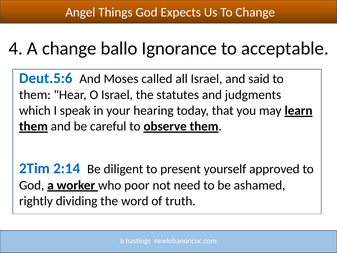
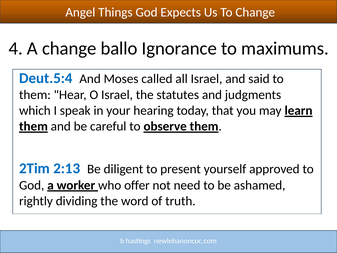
acceptable: acceptable -> maximums
Deut.5:6: Deut.5:6 -> Deut.5:4
2:14: 2:14 -> 2:13
poor: poor -> offer
